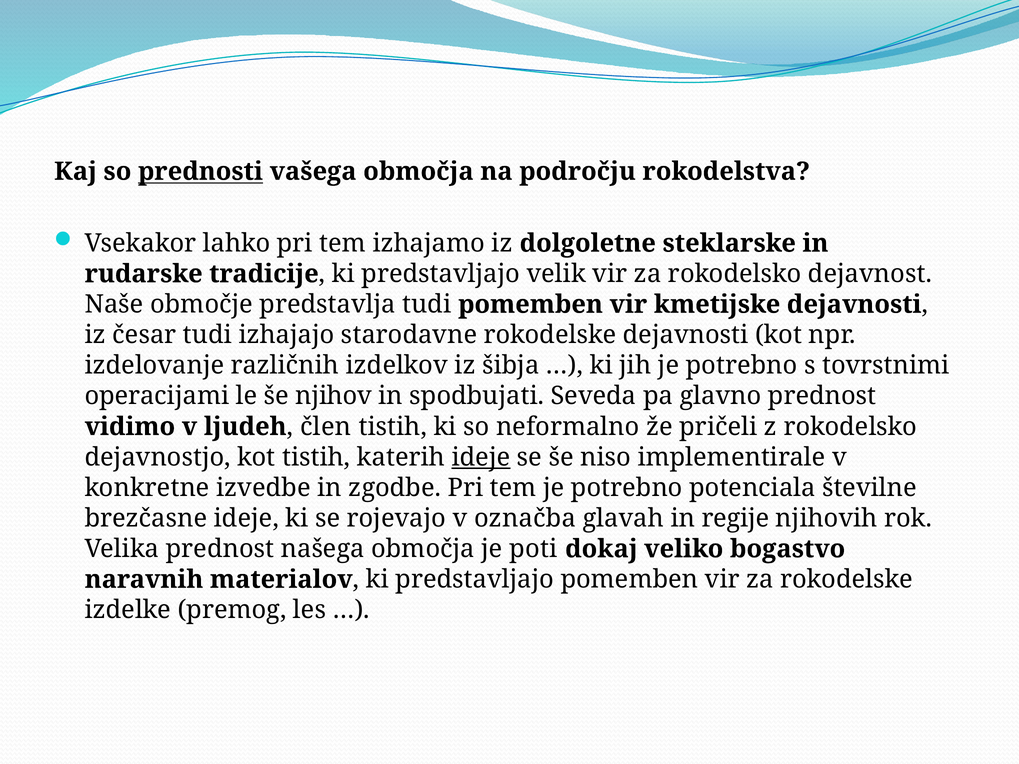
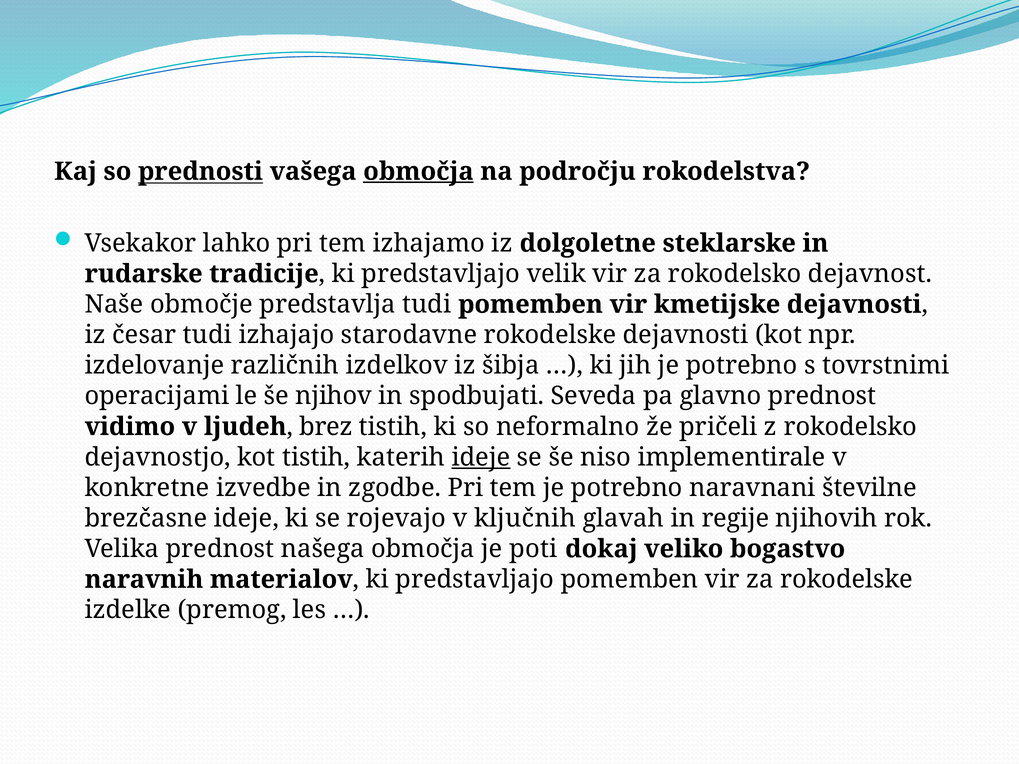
območja at (418, 171) underline: none -> present
člen: člen -> brez
potenciala: potenciala -> naravnani
označba: označba -> ključnih
